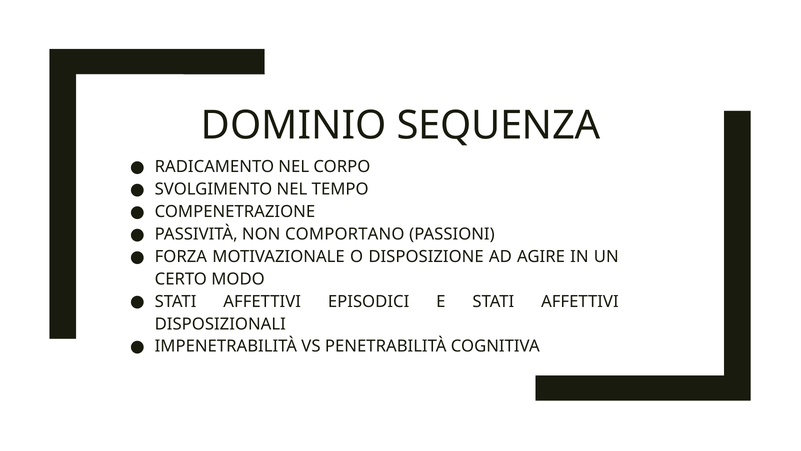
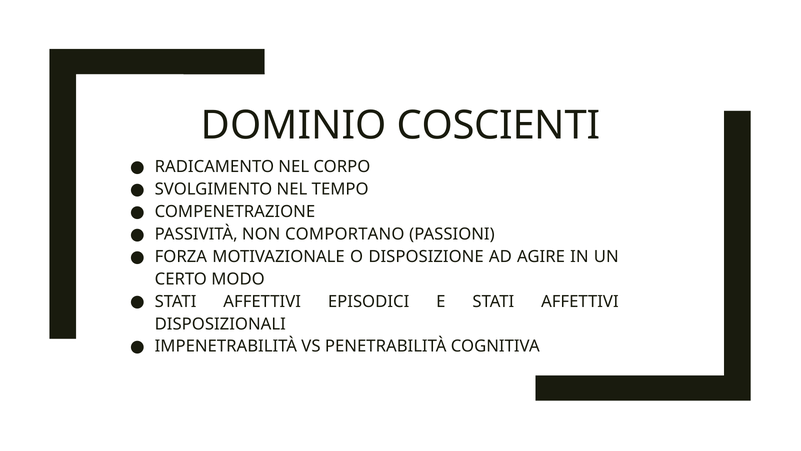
SEQUENZA: SEQUENZA -> COSCIENTI
